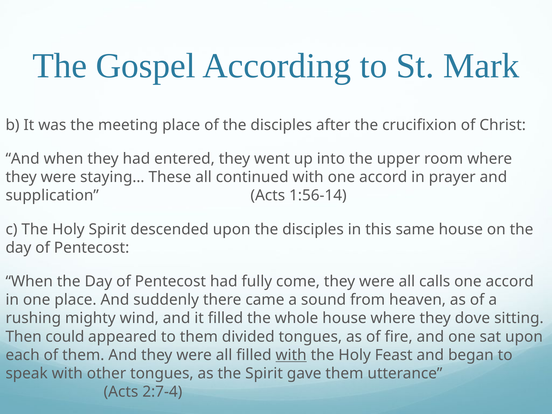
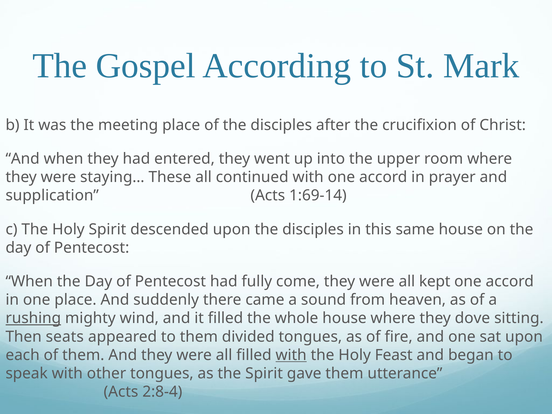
1:56-14: 1:56-14 -> 1:69-14
calls: calls -> kept
rushing underline: none -> present
could: could -> seats
2:7-4: 2:7-4 -> 2:8-4
